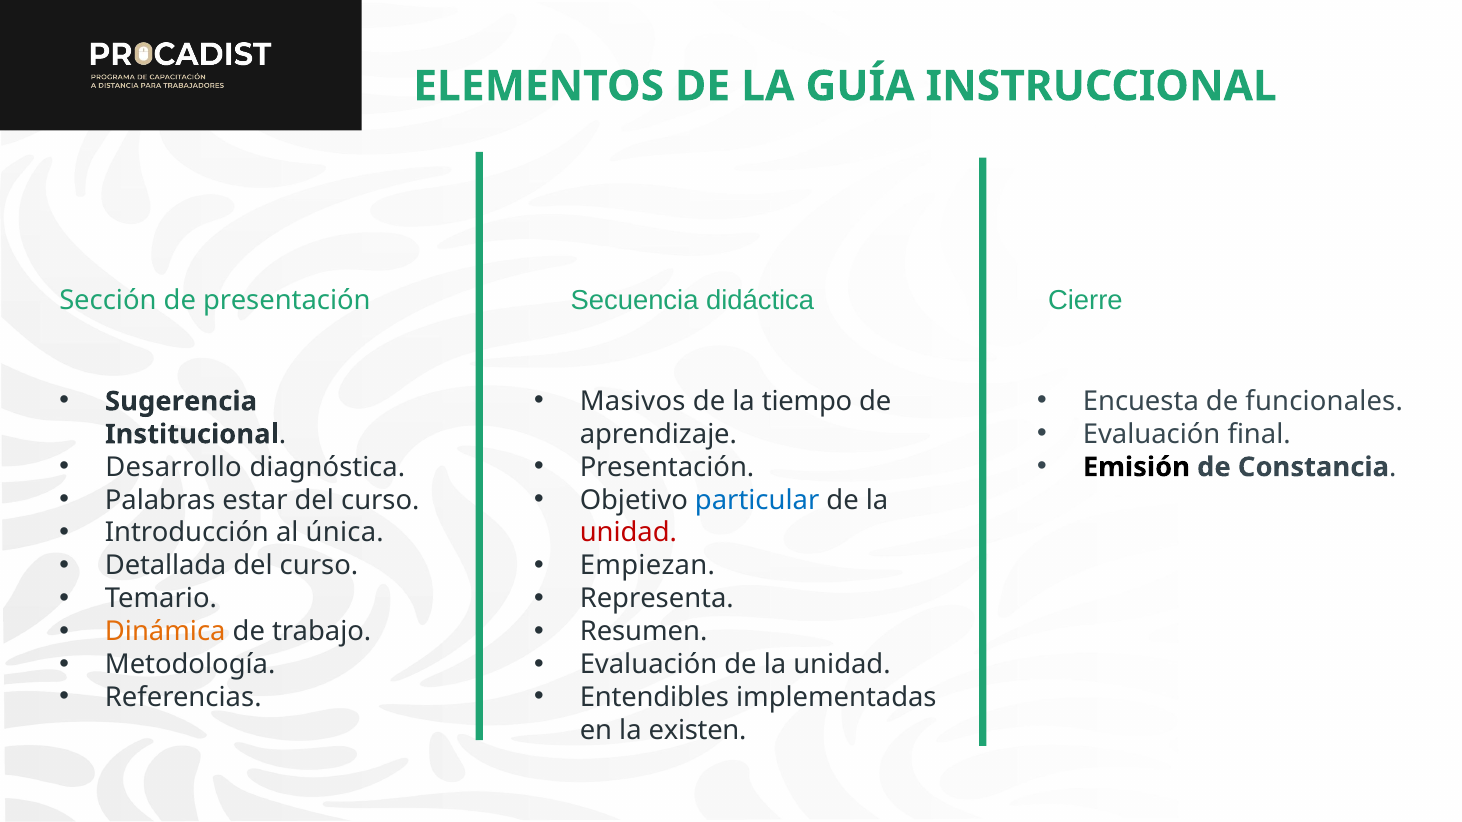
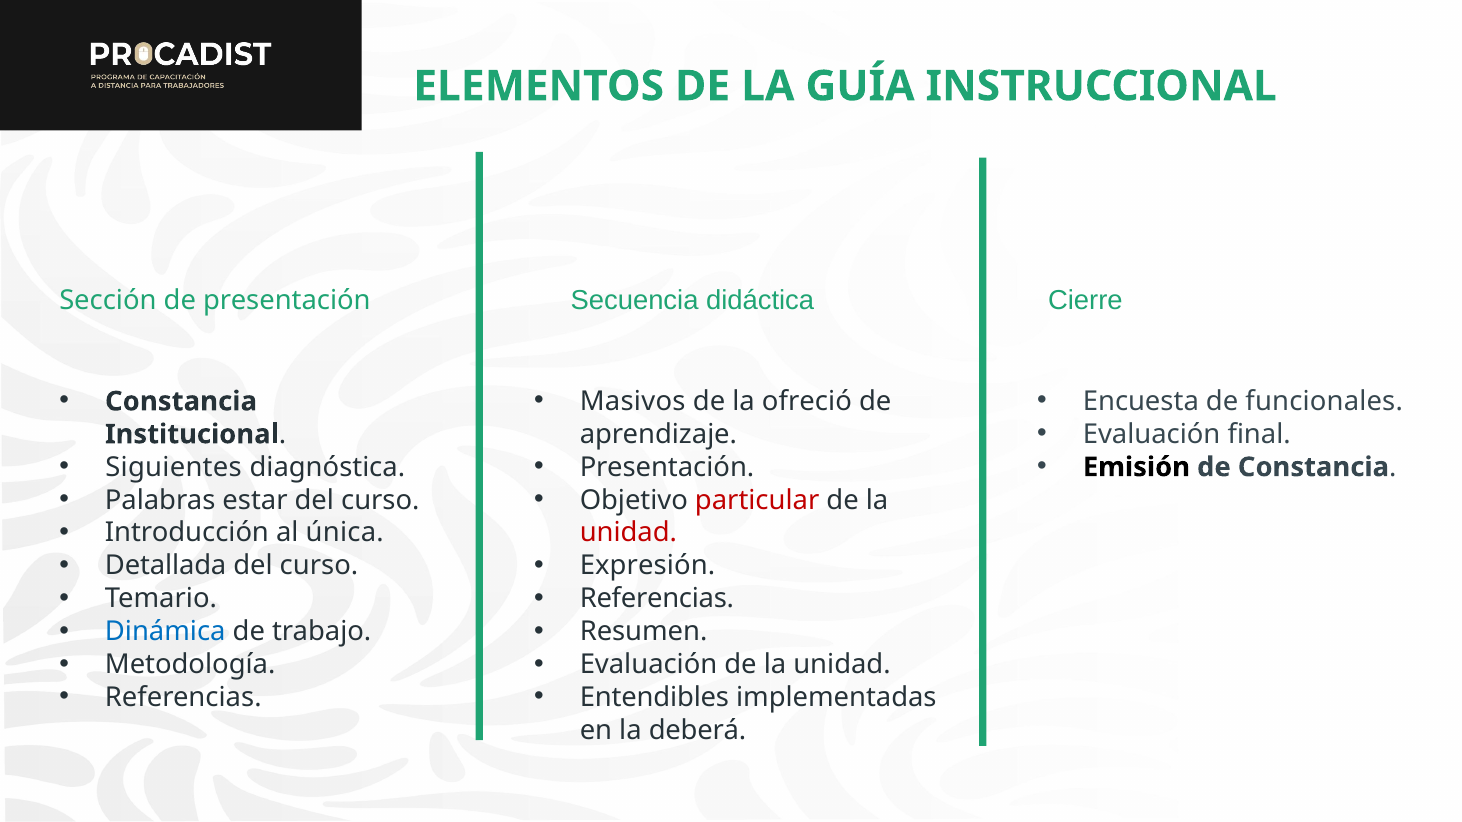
Sugerencia at (181, 402): Sugerencia -> Constancia
tiempo: tiempo -> ofreció
Desarrollo: Desarrollo -> Siguientes
particular colour: blue -> red
Empiezan: Empiezan -> Expresión
Representa at (657, 599): Representa -> Referencias
Dinámica colour: orange -> blue
existen: existen -> deberá
